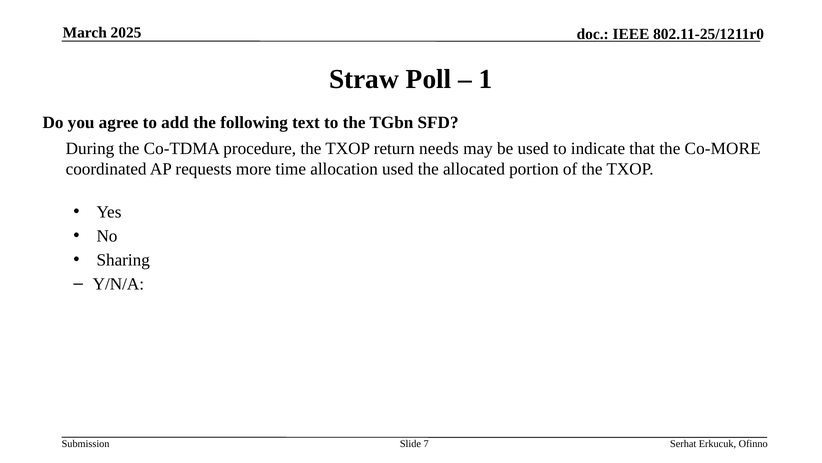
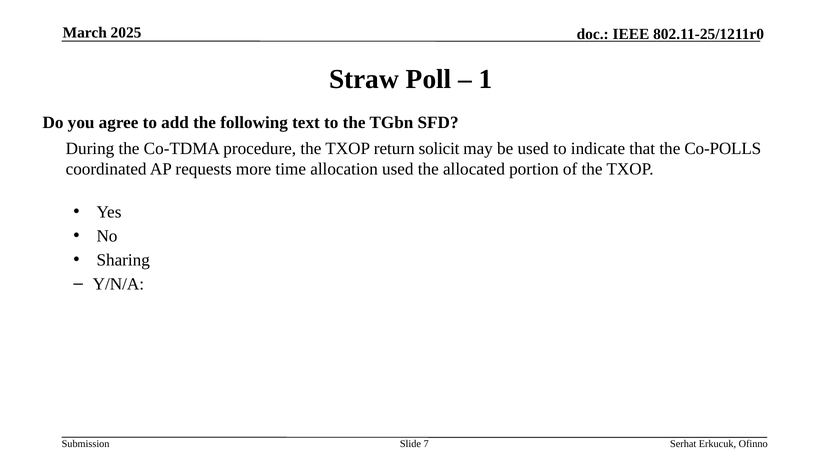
needs: needs -> solicit
Co-MORE: Co-MORE -> Co-POLLS
